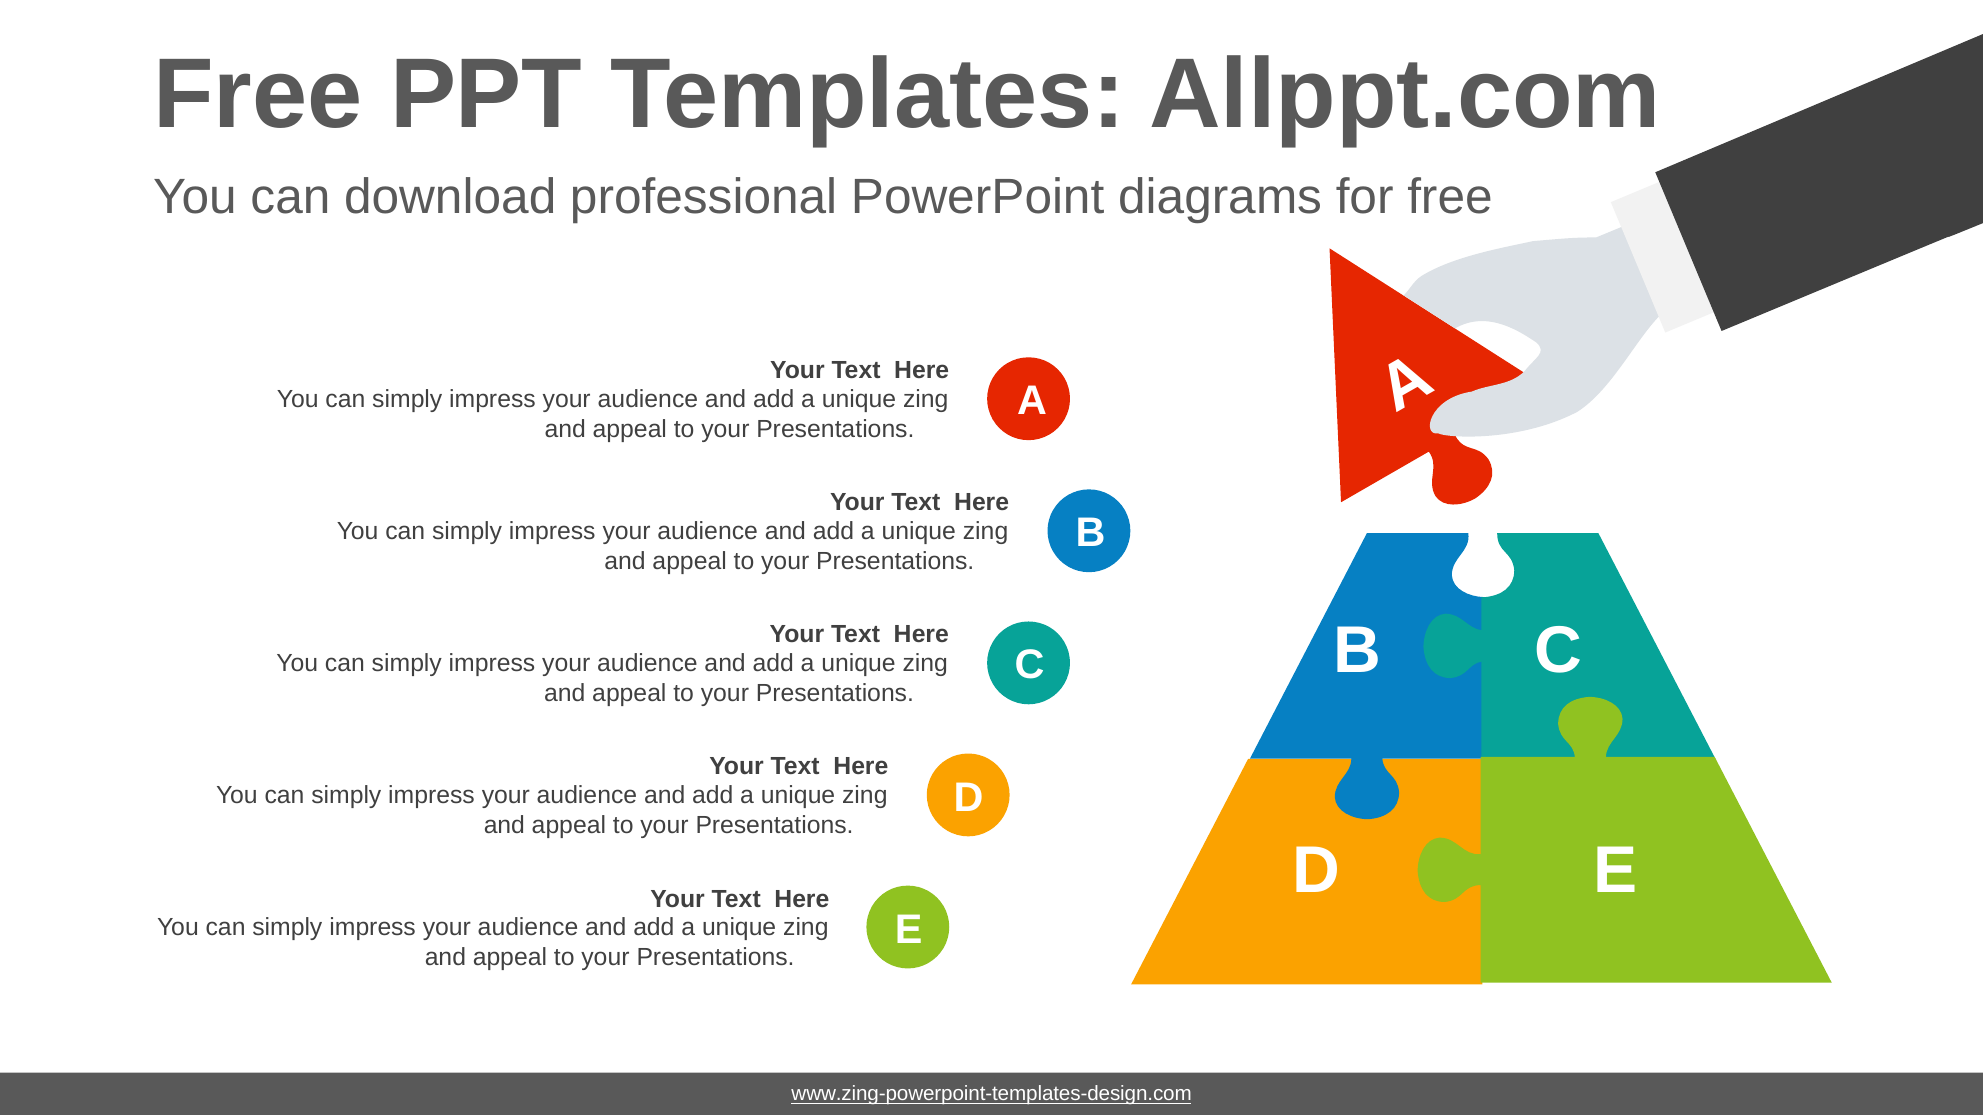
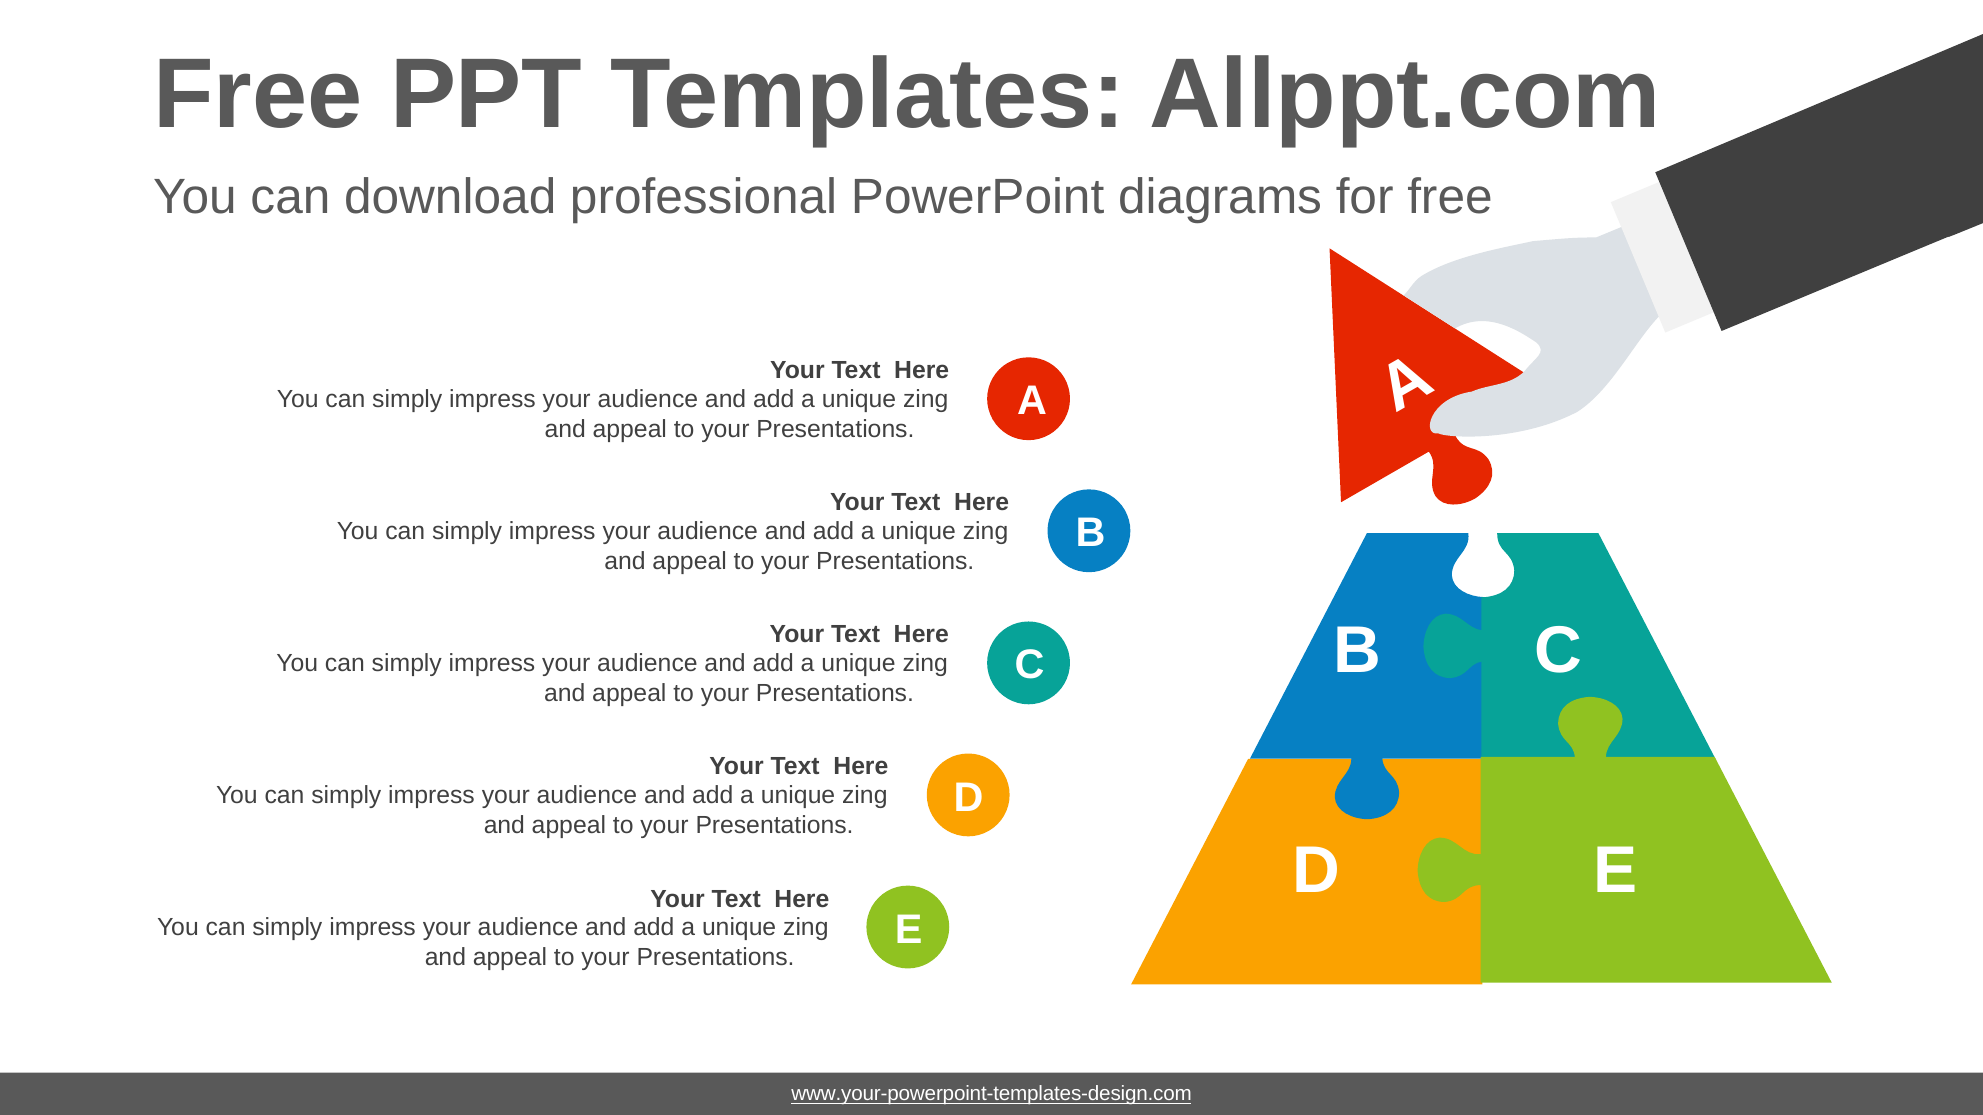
www.zing-powerpoint-templates-design.com: www.zing-powerpoint-templates-design.com -> www.your-powerpoint-templates-design.com
